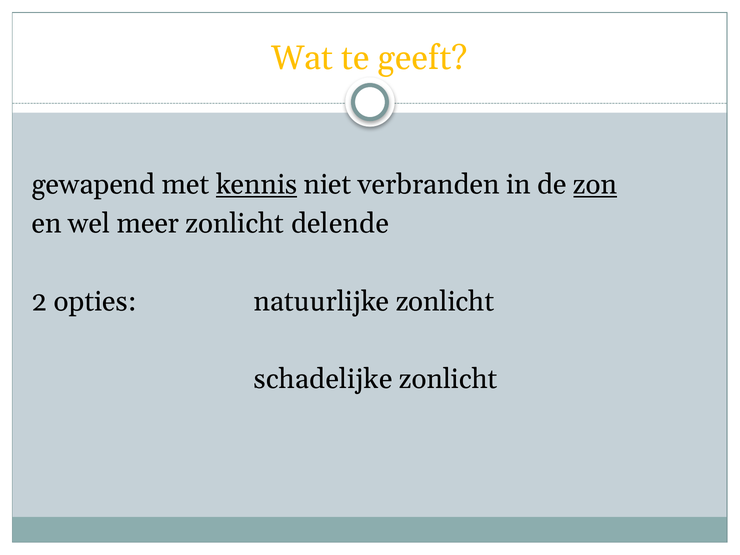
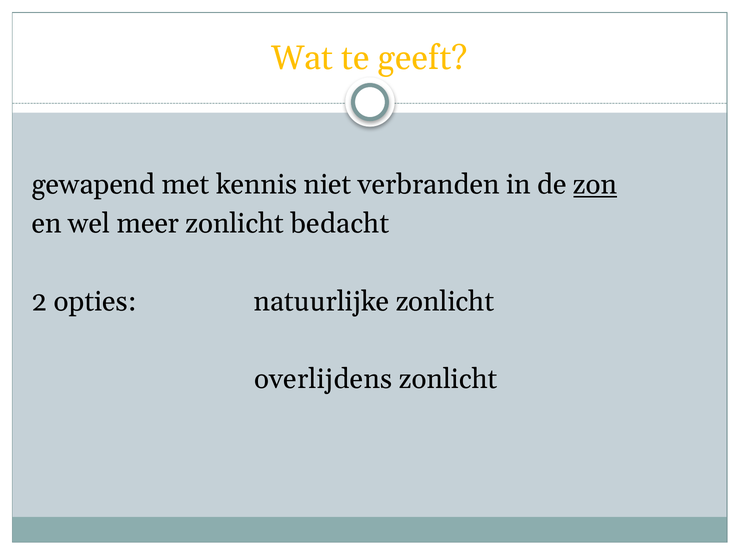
kennis underline: present -> none
delende: delende -> bedacht
schadelijke: schadelijke -> overlijdens
